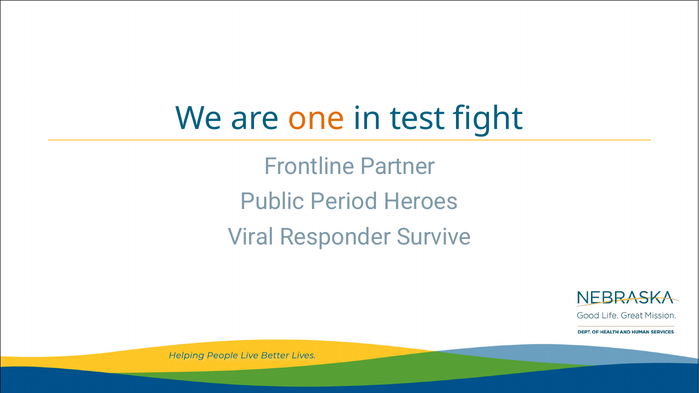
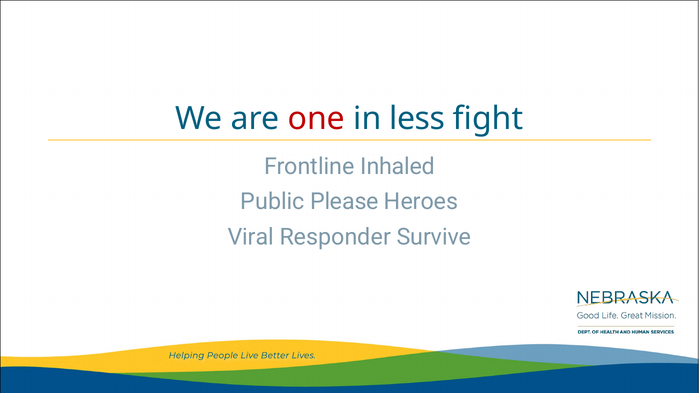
one colour: orange -> red
test: test -> less
Partner: Partner -> Inhaled
Period: Period -> Please
